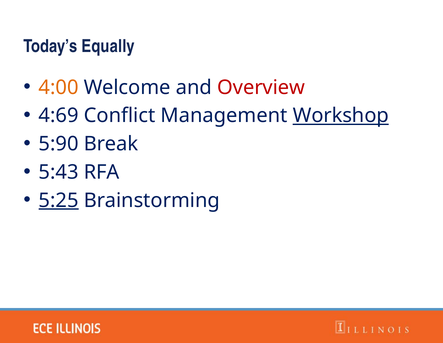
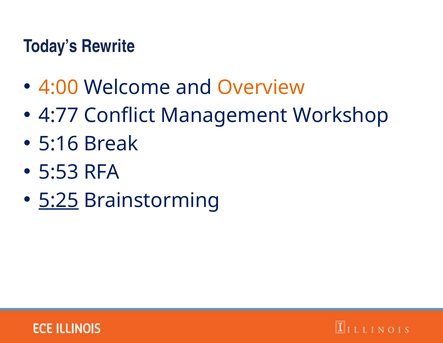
Equally: Equally -> Rewrite
Overview colour: red -> orange
4:69: 4:69 -> 4:77
Workshop underline: present -> none
5:90: 5:90 -> 5:16
5:43: 5:43 -> 5:53
